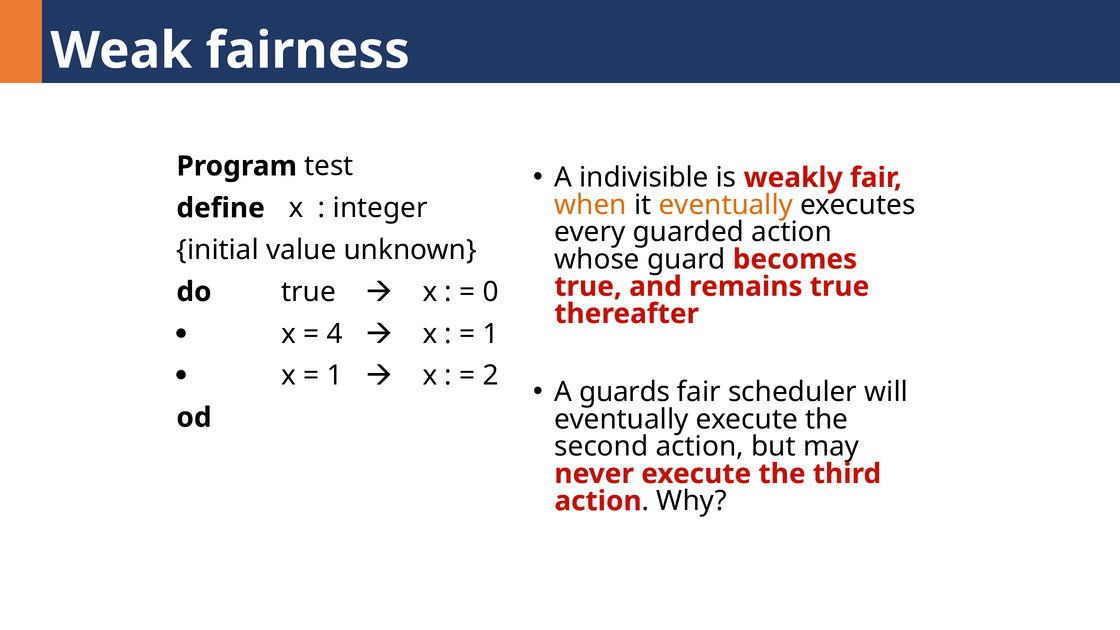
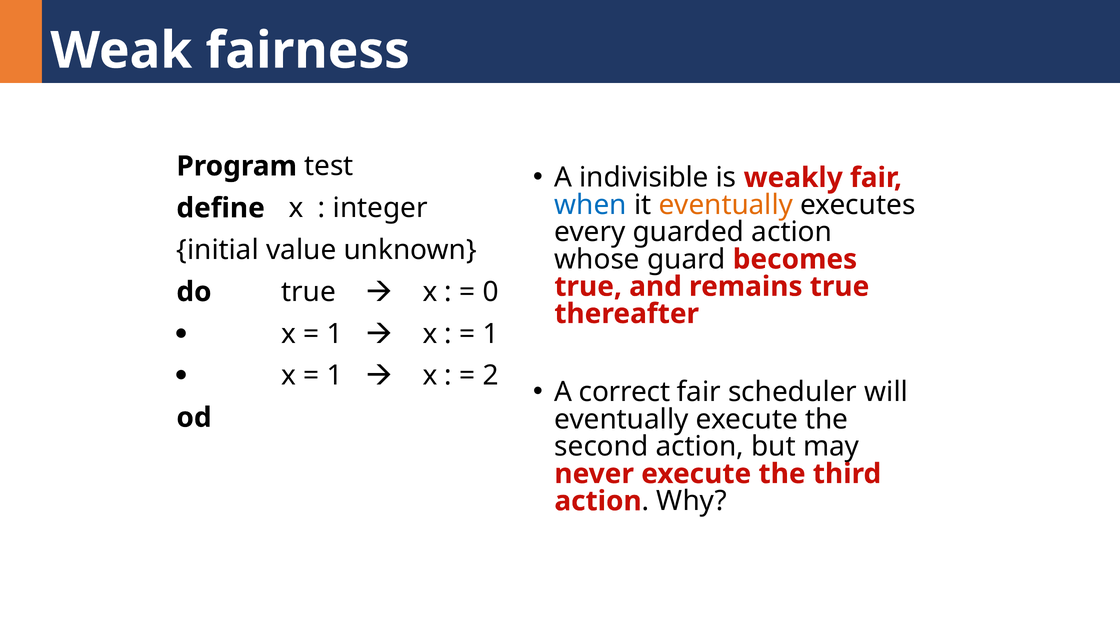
when colour: orange -> blue
4 at (335, 334): 4 -> 1
guards: guards -> correct
